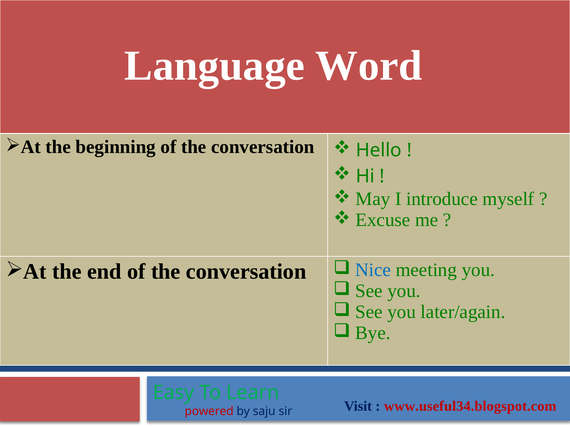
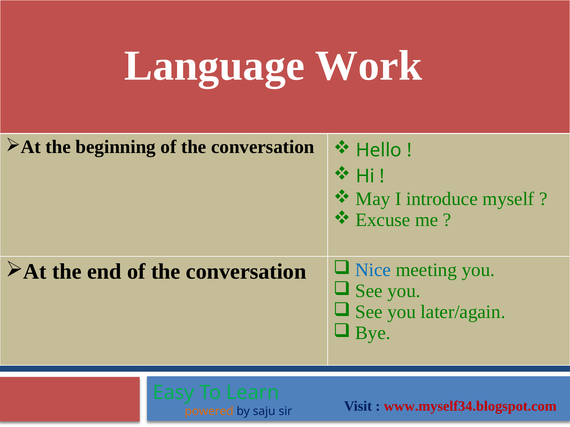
Word: Word -> Work
powered colour: red -> orange
www.useful34.blogspot.com: www.useful34.blogspot.com -> www.myself34.blogspot.com
